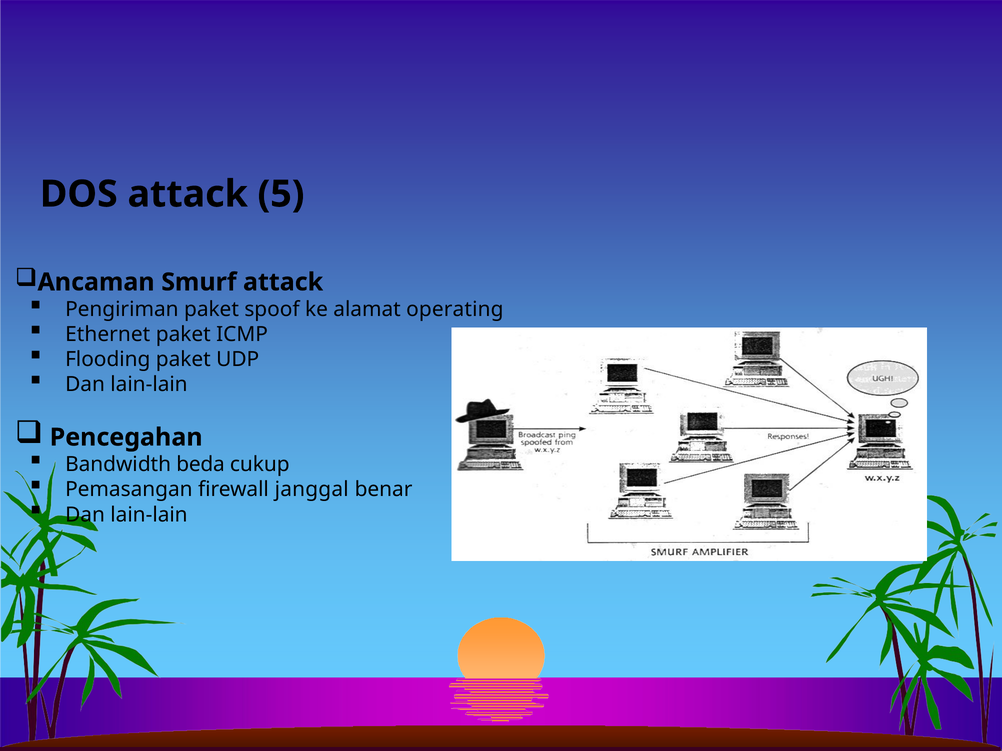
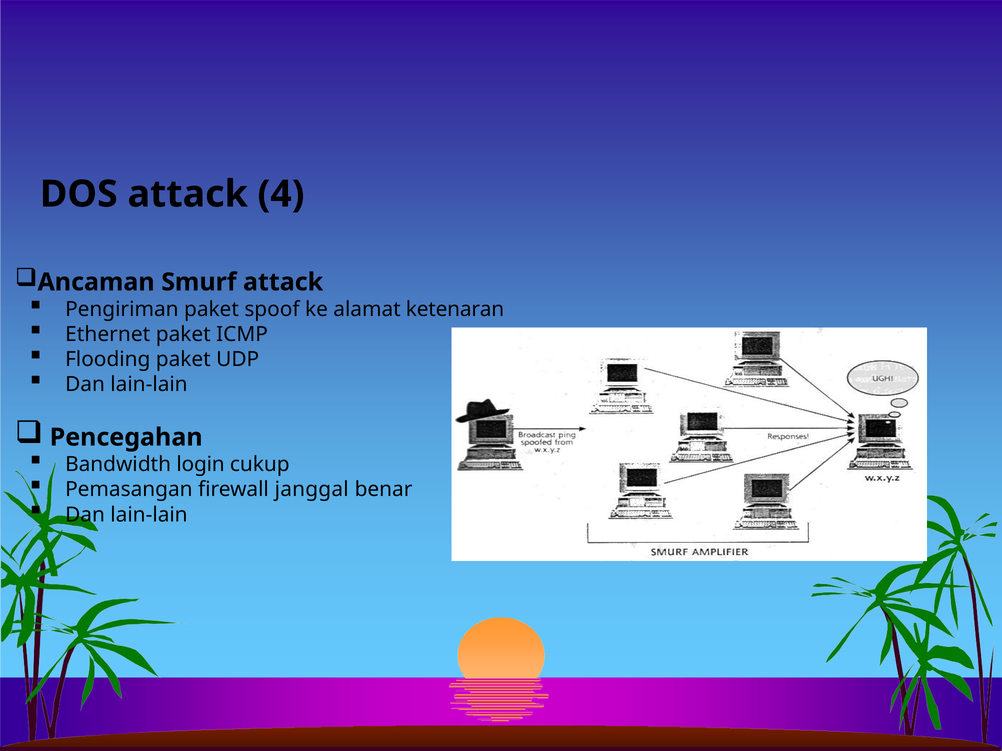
5: 5 -> 4
operating: operating -> ketenaran
beda: beda -> login
